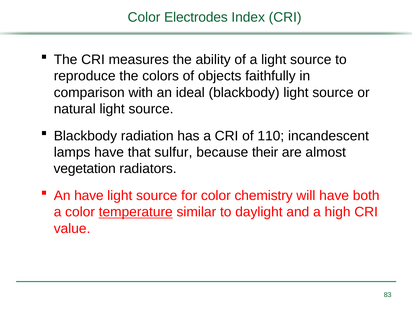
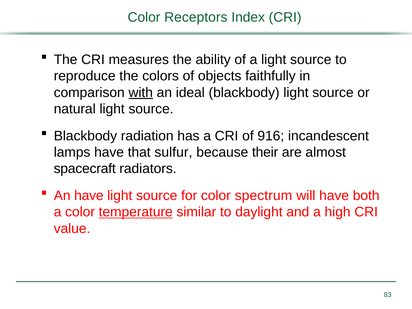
Electrodes: Electrodes -> Receptors
with underline: none -> present
110: 110 -> 916
vegetation: vegetation -> spacecraft
chemistry: chemistry -> spectrum
